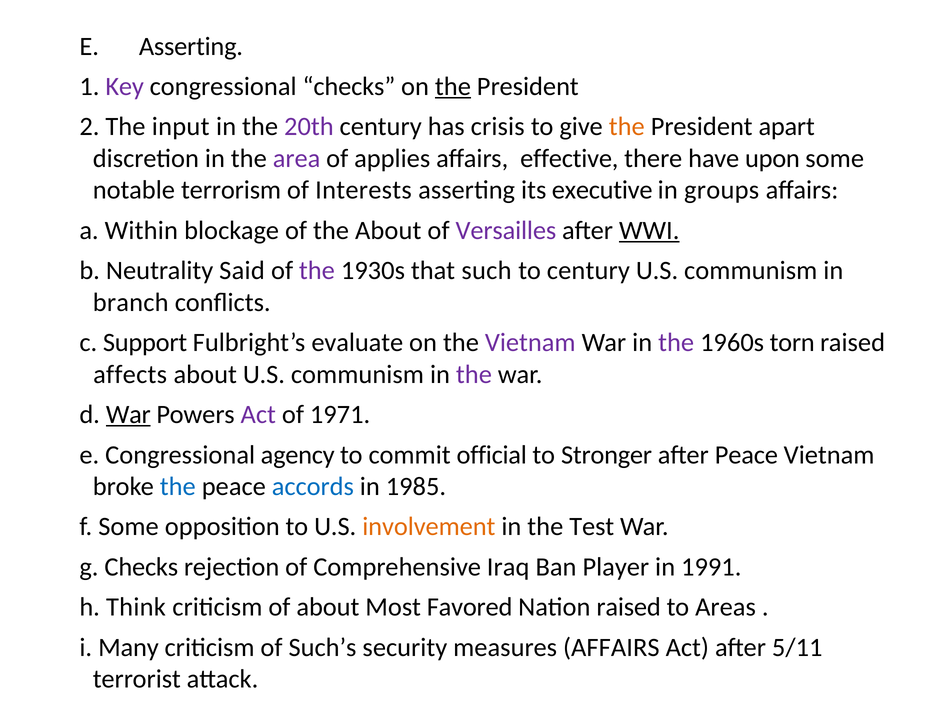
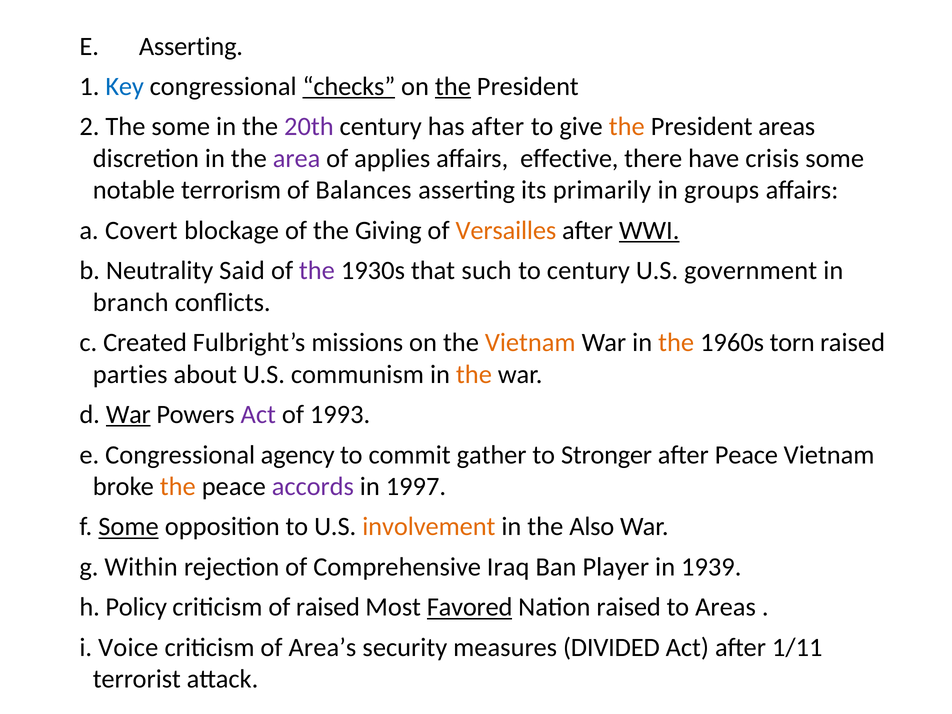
Key colour: purple -> blue
checks at (349, 87) underline: none -> present
The input: input -> some
has crisis: crisis -> after
President apart: apart -> areas
upon: upon -> crisis
Interests: Interests -> Balances
executive: executive -> primarily
Within: Within -> Covert
the About: About -> Giving
Versailles colour: purple -> orange
communism at (751, 271): communism -> government
Support: Support -> Created
evaluate: evaluate -> missions
Vietnam at (530, 343) colour: purple -> orange
the at (676, 343) colour: purple -> orange
affects: affects -> parties
the at (474, 374) colour: purple -> orange
1971: 1971 -> 1993
official: official -> gather
the at (178, 487) colour: blue -> orange
accords colour: blue -> purple
1985: 1985 -> 1997
Some at (129, 527) underline: none -> present
Test: Test -> Also
g Checks: Checks -> Within
1991: 1991 -> 1939
Think: Think -> Policy
of about: about -> raised
Favored underline: none -> present
Many: Many -> Voice
Such’s: Such’s -> Area’s
measures AFFAIRS: AFFAIRS -> DIVIDED
5/11: 5/11 -> 1/11
